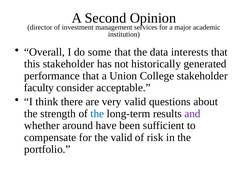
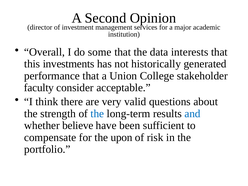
this stakeholder: stakeholder -> investments
and colour: purple -> blue
around: around -> believe
the valid: valid -> upon
